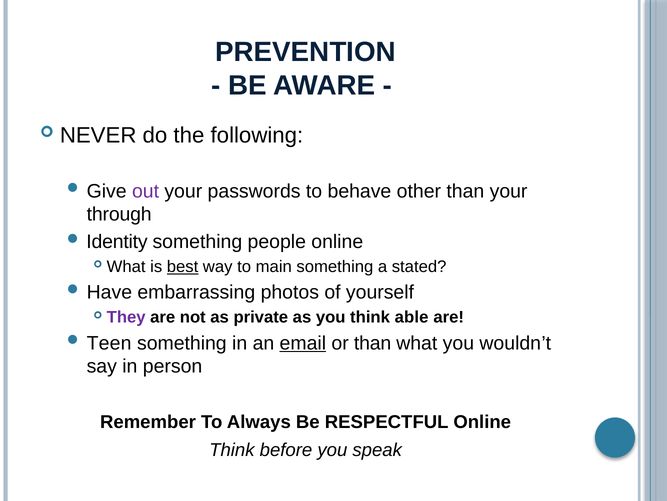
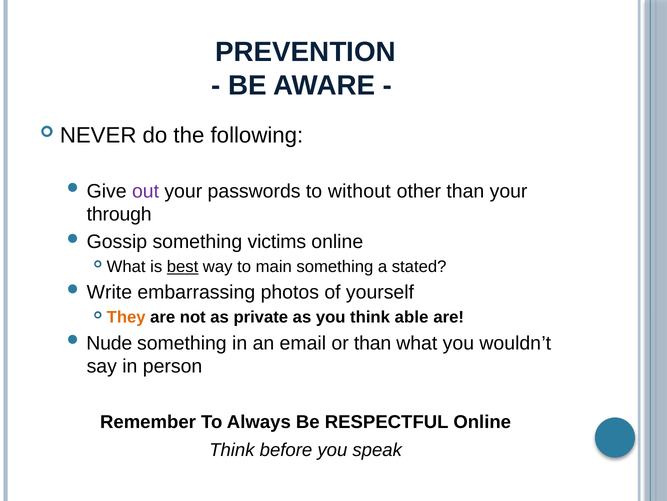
behave: behave -> without
Identity: Identity -> Gossip
people: people -> victims
Have: Have -> Write
They colour: purple -> orange
Teen: Teen -> Nude
email underline: present -> none
